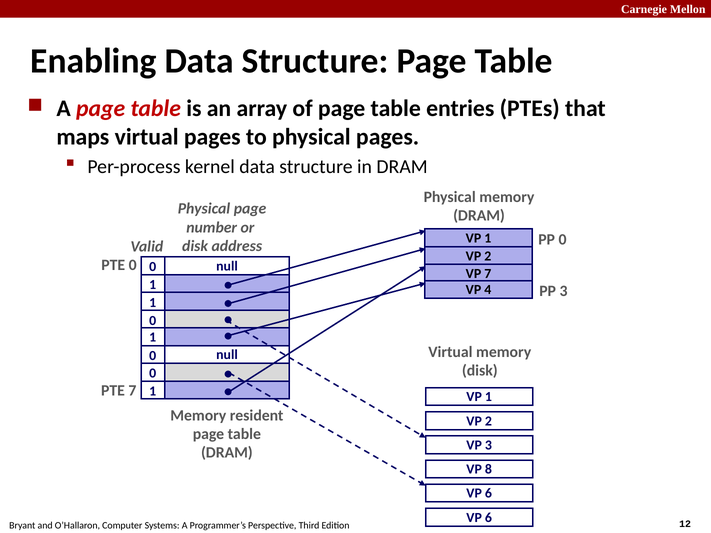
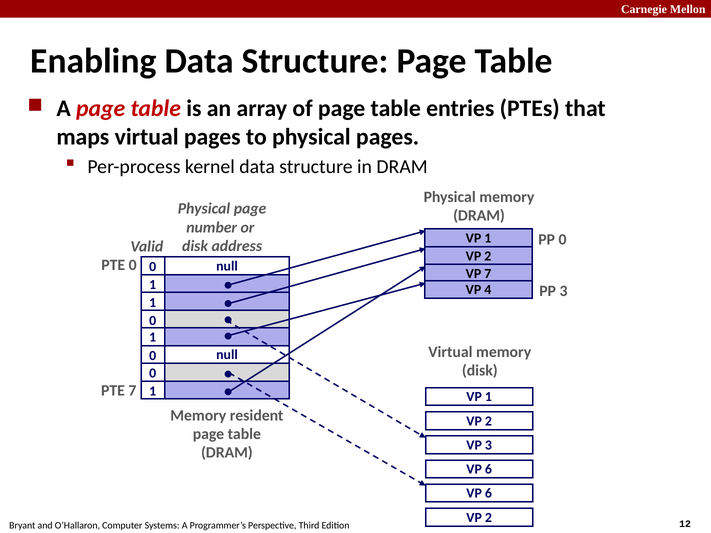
8 at (488, 469): 8 -> 6
6 at (488, 518): 6 -> 2
